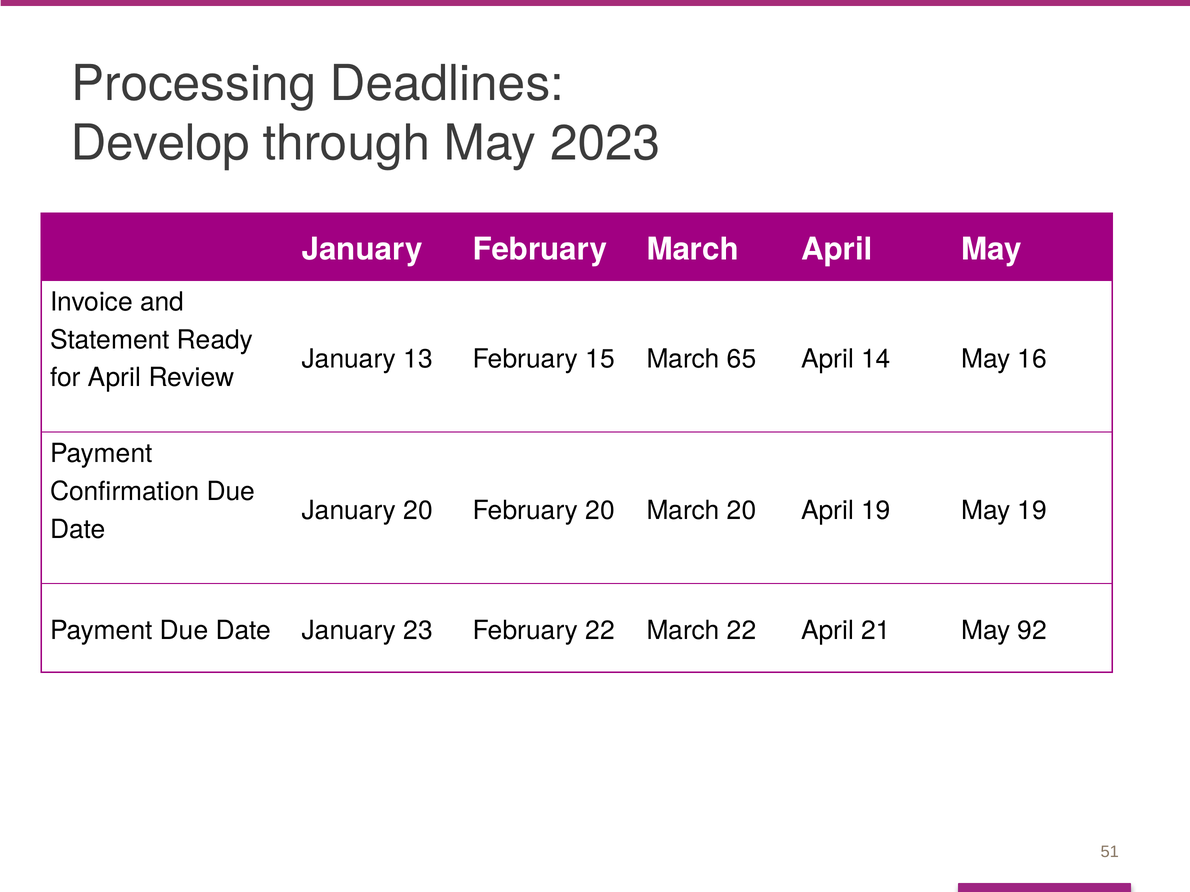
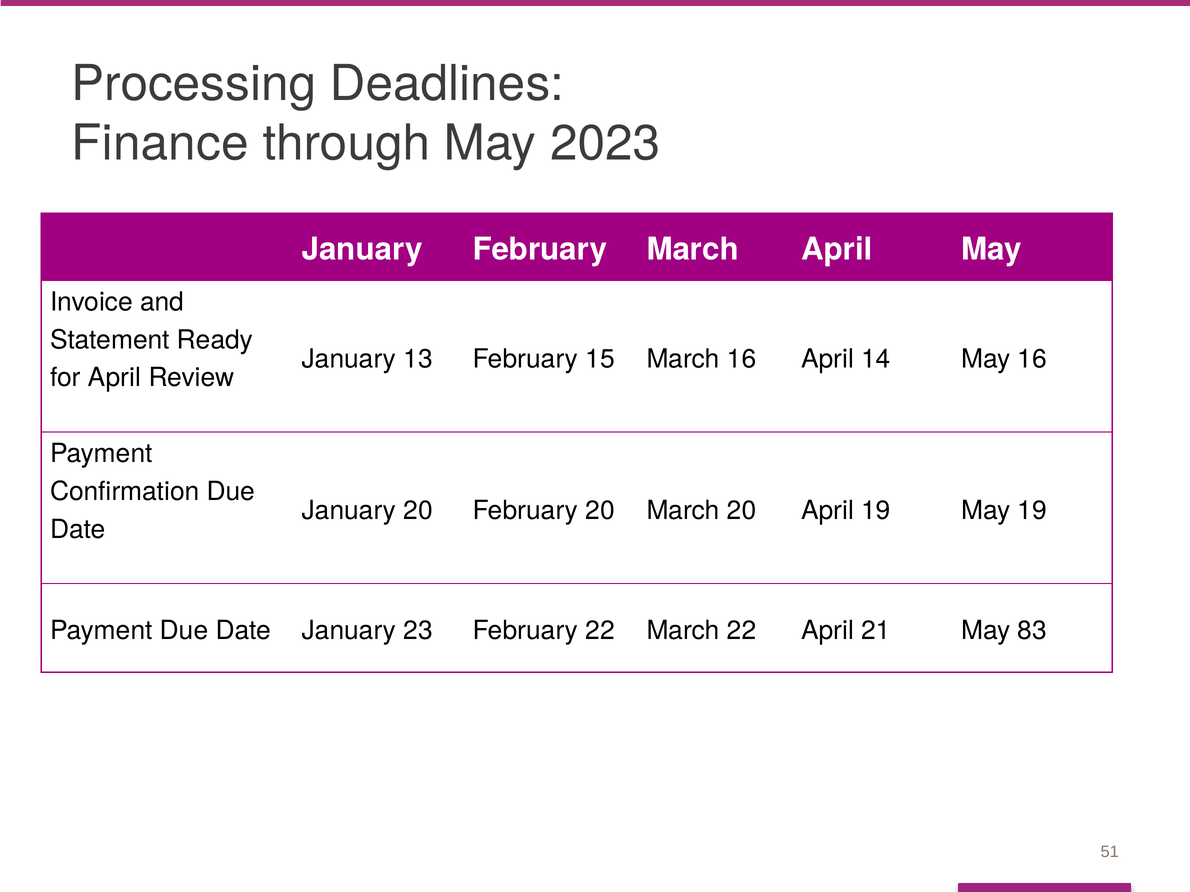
Develop: Develop -> Finance
March 65: 65 -> 16
92: 92 -> 83
